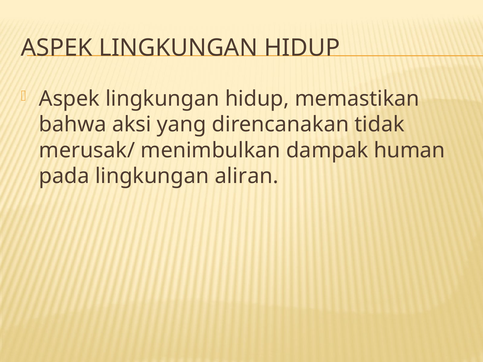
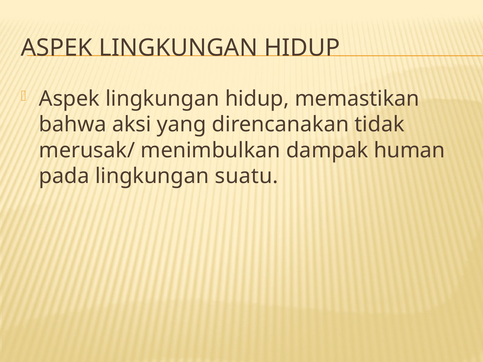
aliran: aliran -> suatu
